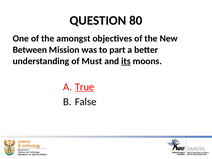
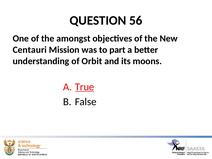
80: 80 -> 56
Between: Between -> Centauri
Must: Must -> Orbit
its underline: present -> none
